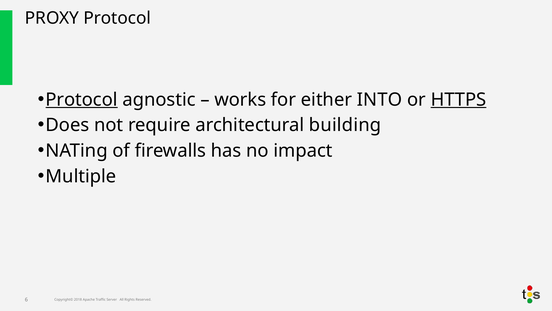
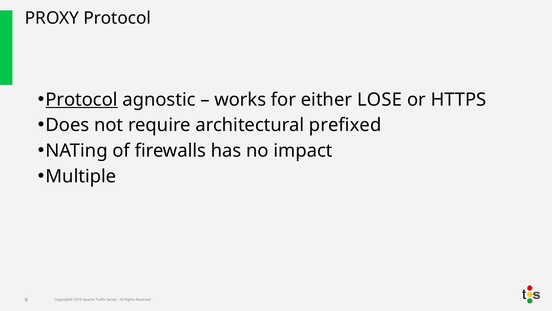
INTO: INTO -> LOSE
HTTPS underline: present -> none
building: building -> prefixed
